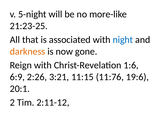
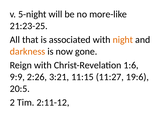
night colour: blue -> orange
6:9: 6:9 -> 9:9
11:76: 11:76 -> 11:27
20:1: 20:1 -> 20:5
